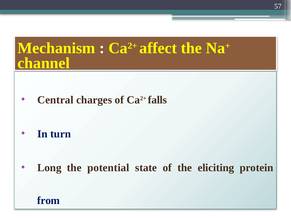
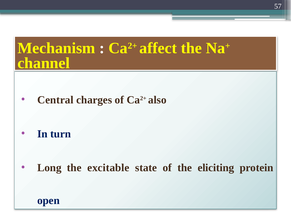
falls: falls -> also
potential: potential -> excitable
from: from -> open
